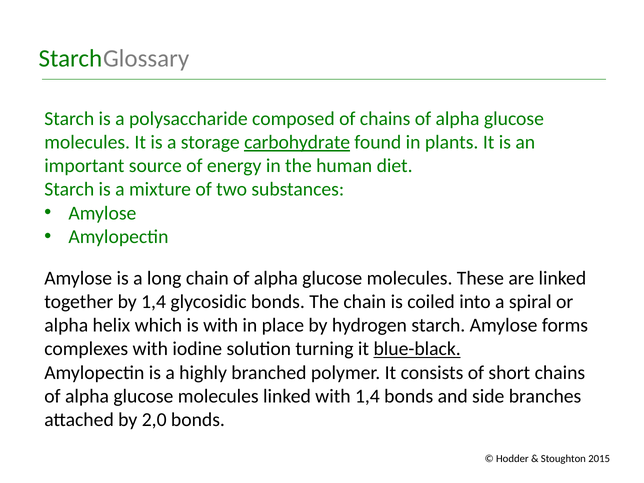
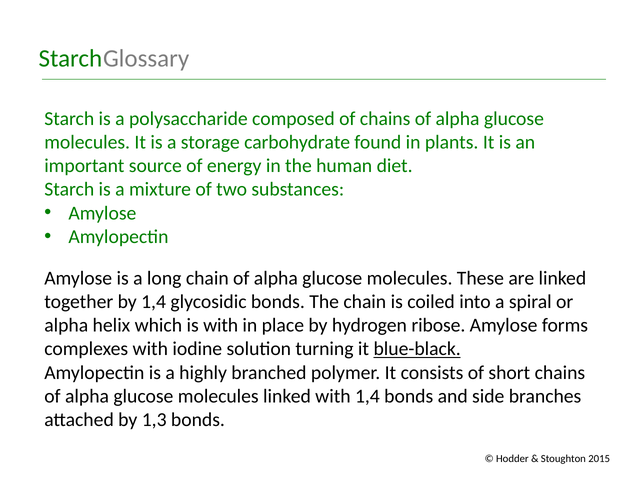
carbohydrate underline: present -> none
hydrogen starch: starch -> ribose
2,0: 2,0 -> 1,3
